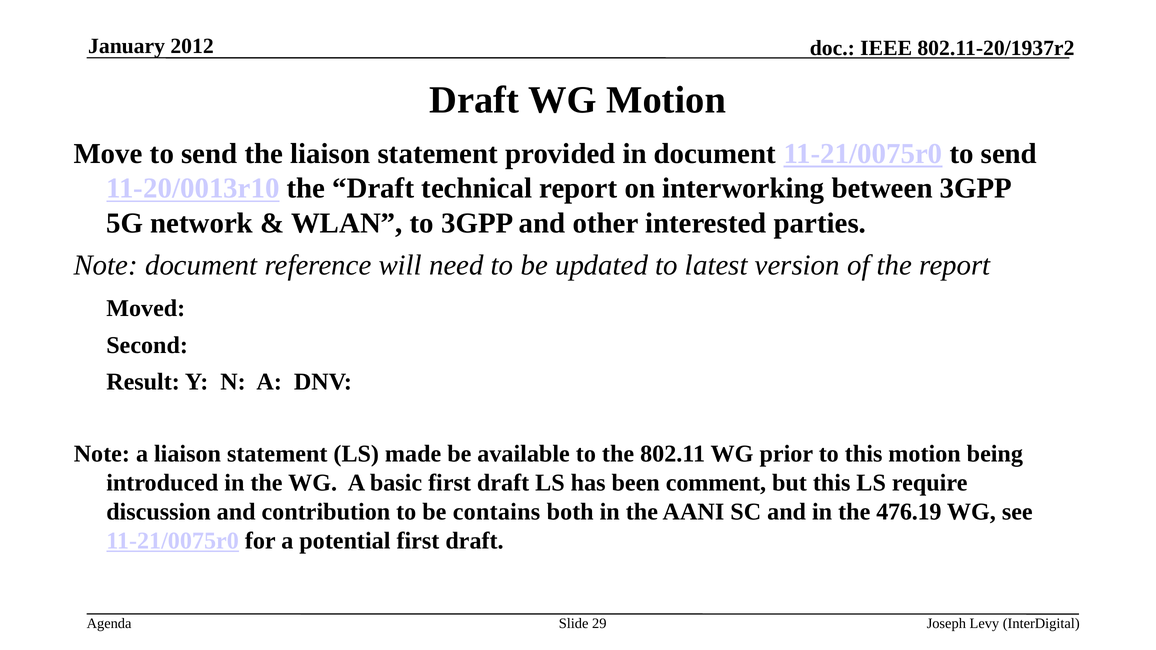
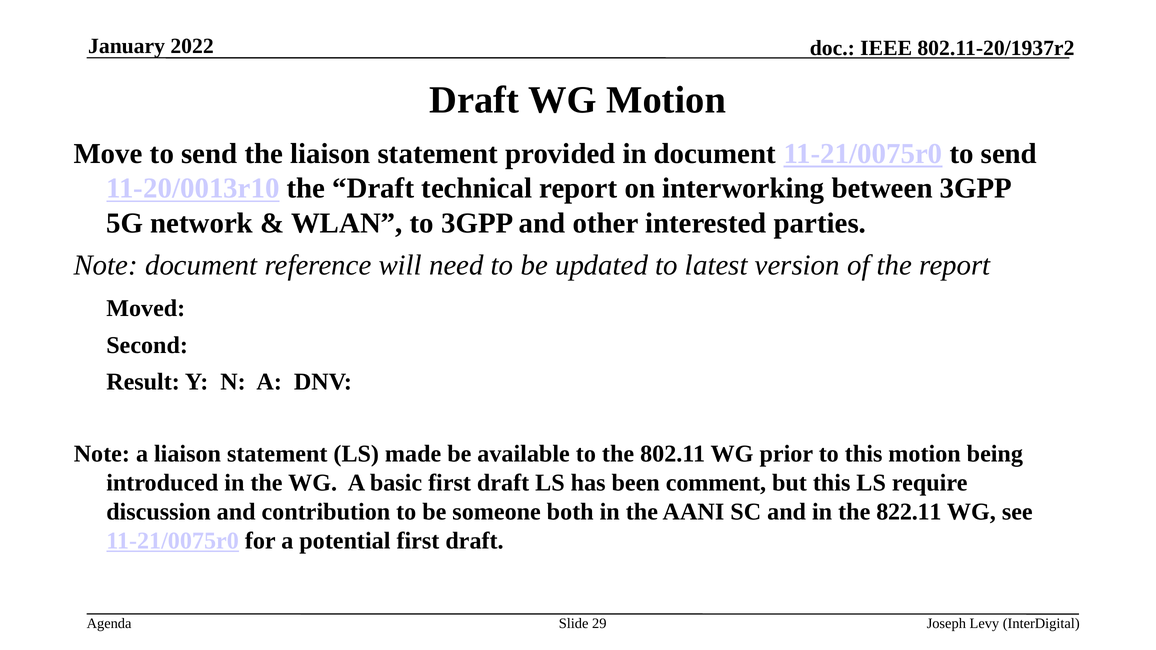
2012: 2012 -> 2022
contains: contains -> someone
476.19: 476.19 -> 822.11
